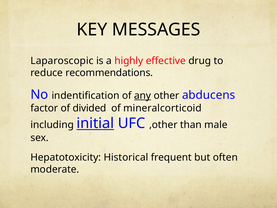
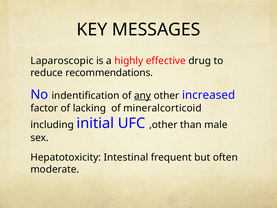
abducens: abducens -> increased
divided: divided -> lacking
initial underline: present -> none
Historical: Historical -> Intestinal
